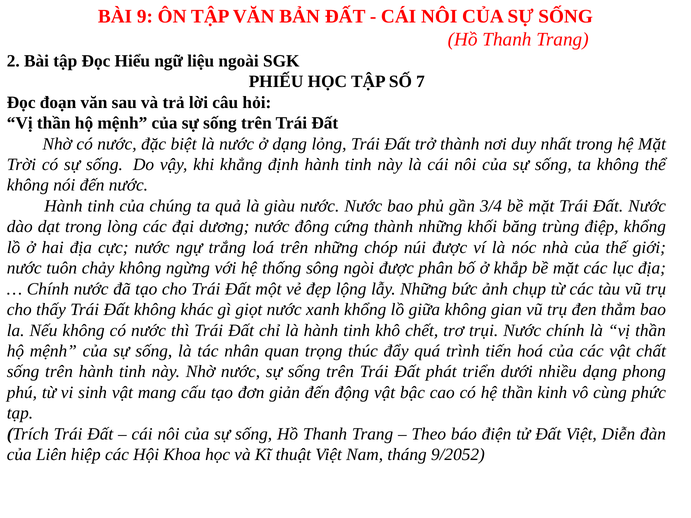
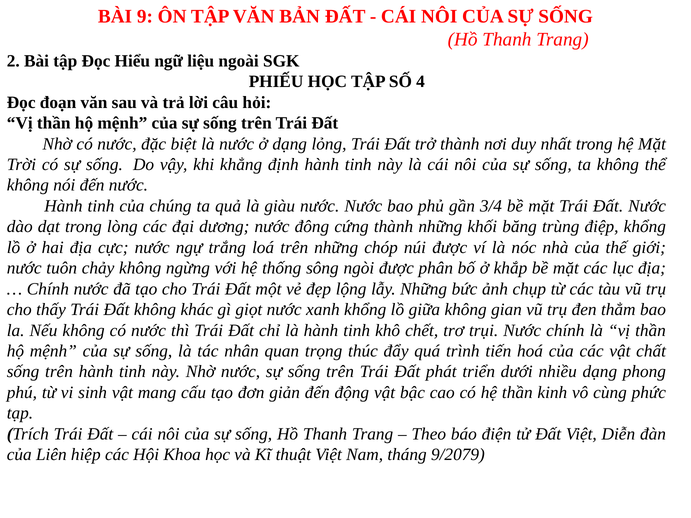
7: 7 -> 4
9/2052: 9/2052 -> 9/2079
